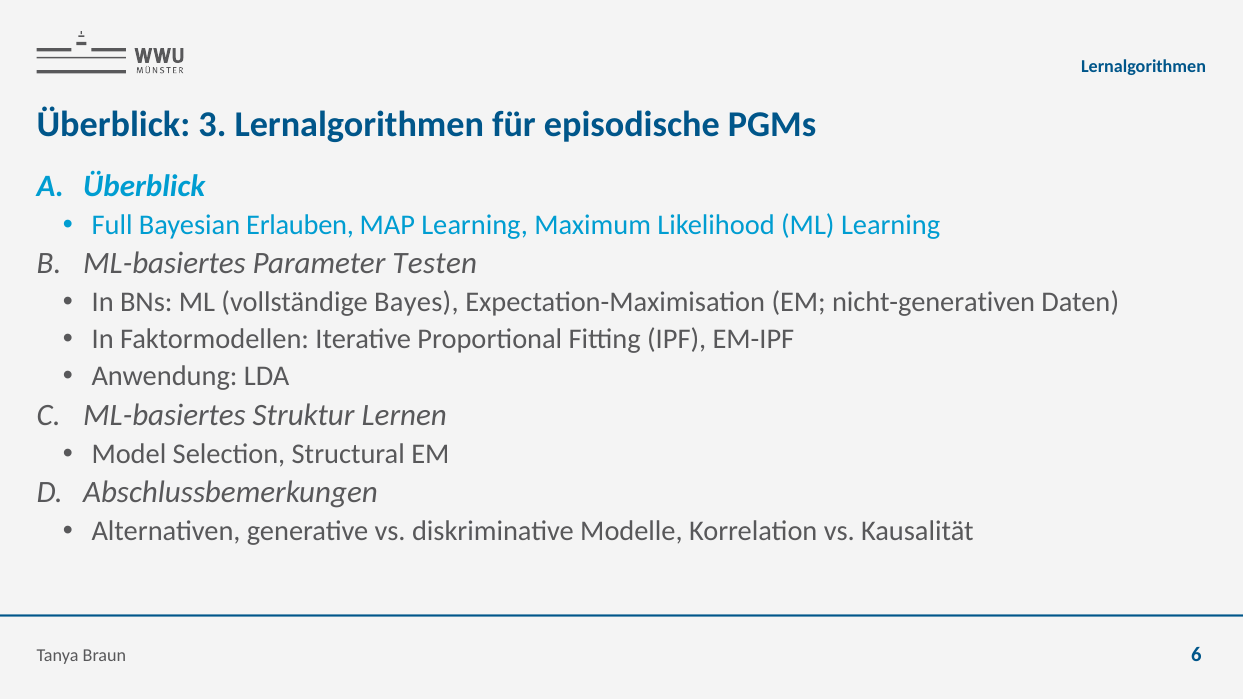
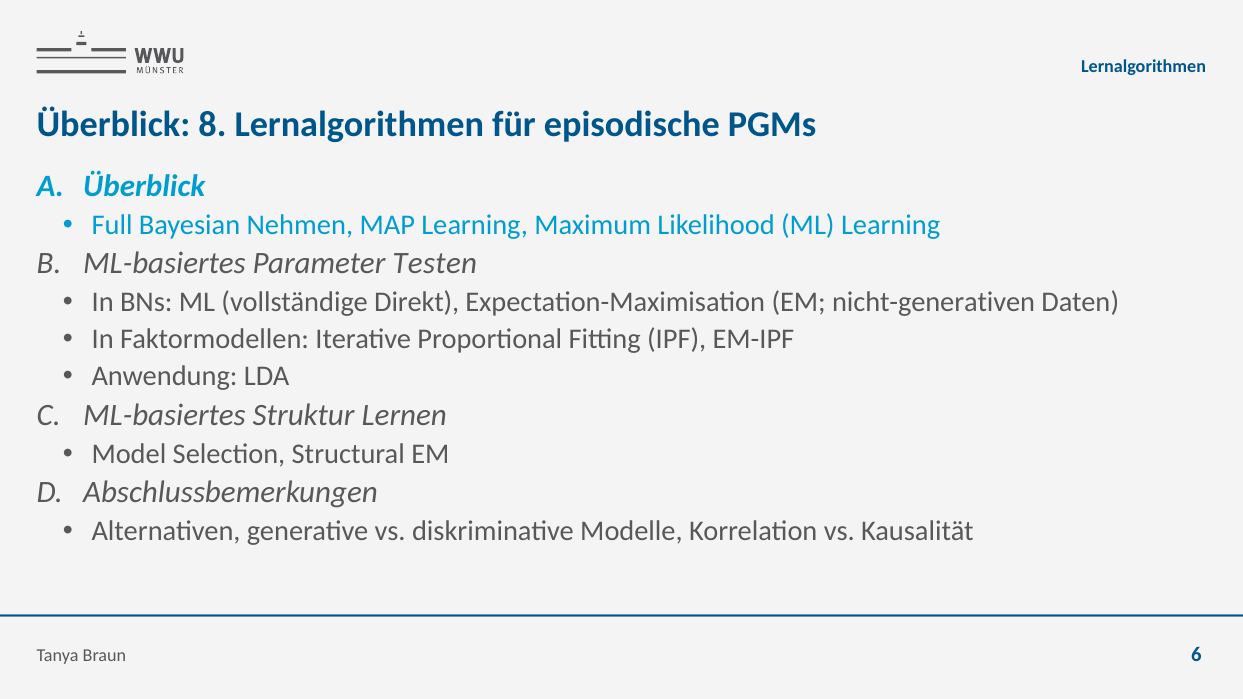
3: 3 -> 8
Erlauben: Erlauben -> Nehmen
Bayes: Bayes -> Direkt
